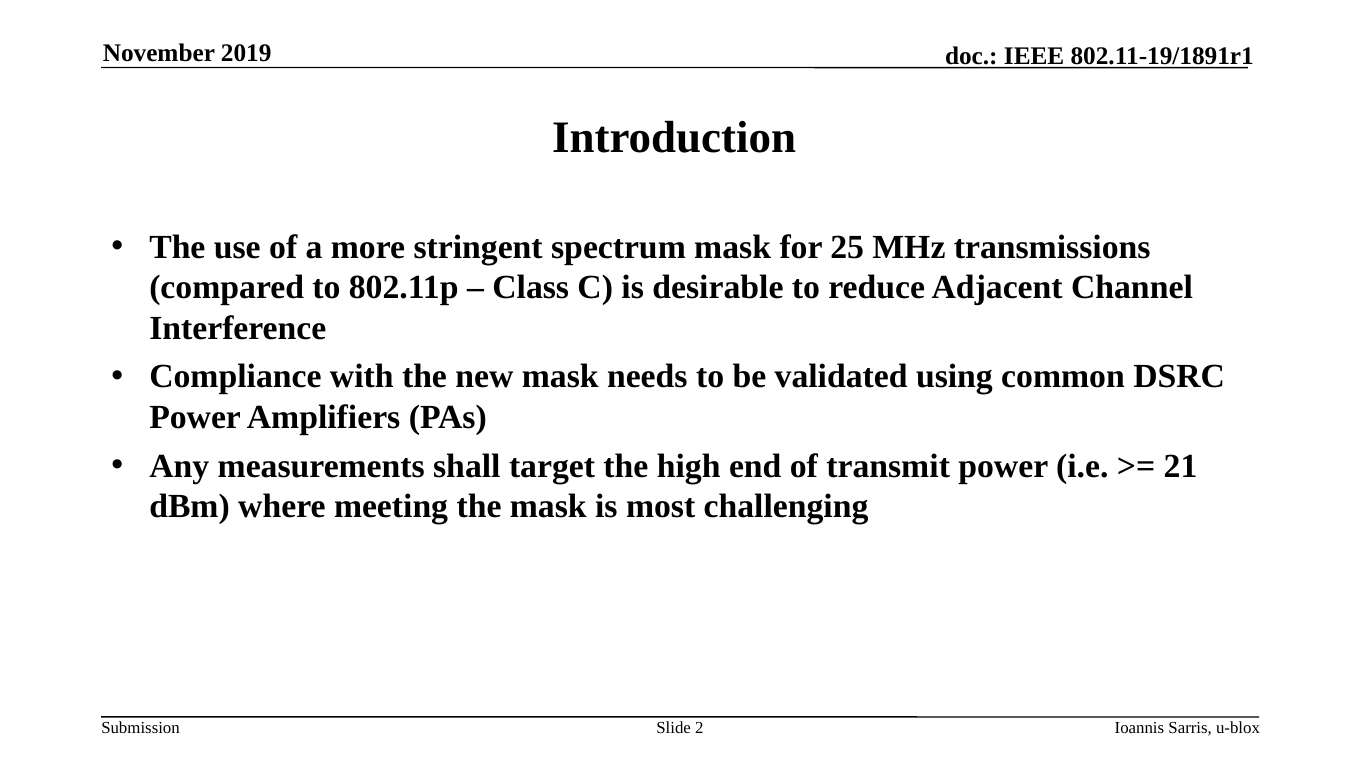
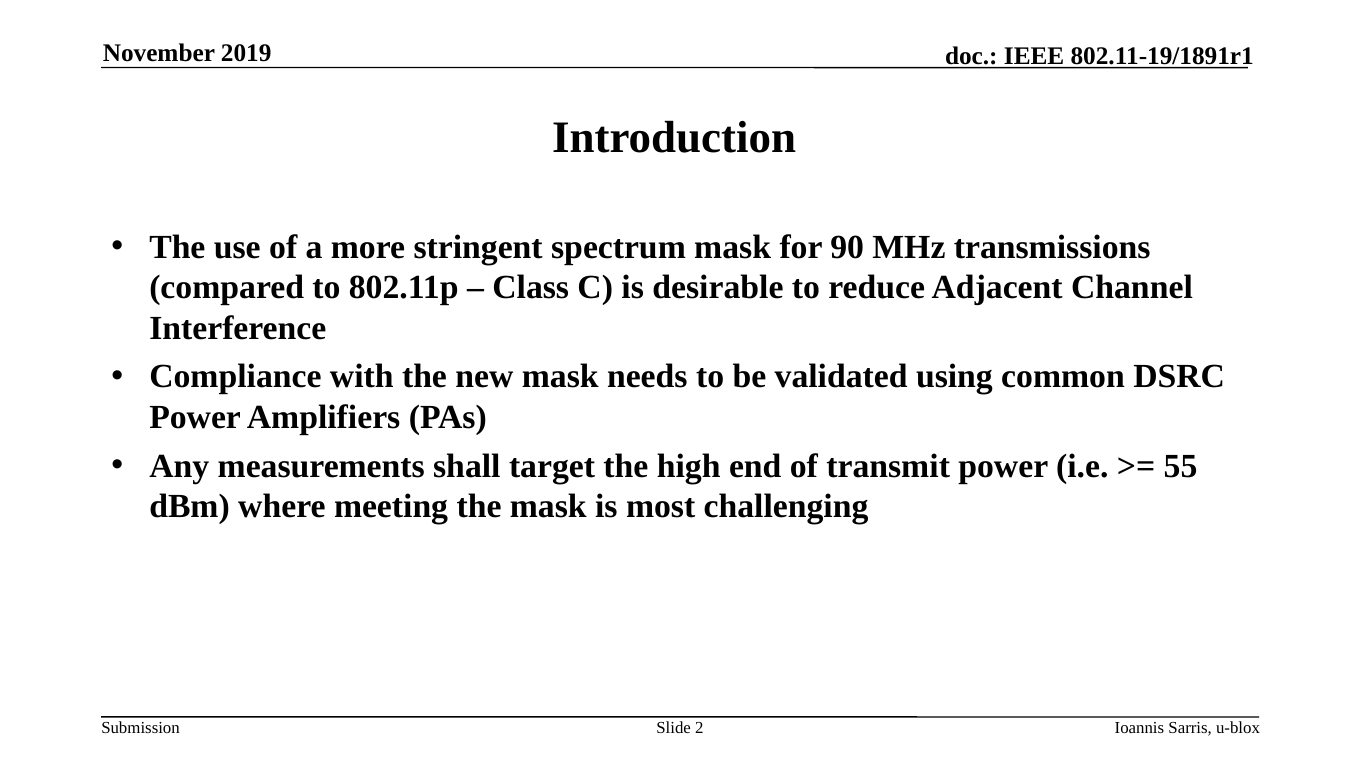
25: 25 -> 90
21: 21 -> 55
